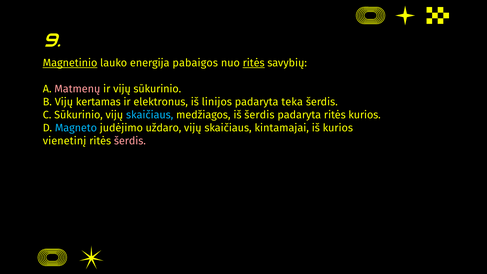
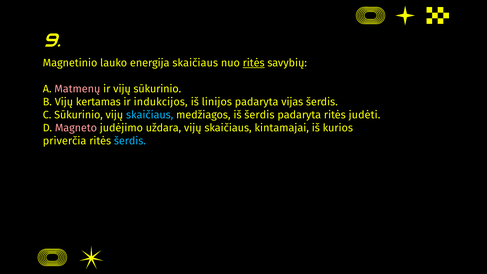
Magnetinio underline: present -> none
energija pabaigos: pabaigos -> skaičiaus
elektronus: elektronus -> indukcijos
teka: teka -> vijas
ritės kurios: kurios -> judėti
Magneto colour: light blue -> pink
uždaro: uždaro -> uždara
vienetinį: vienetinį -> priverčia
šerdis at (130, 141) colour: pink -> light blue
